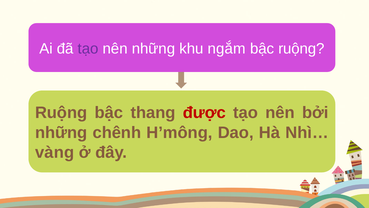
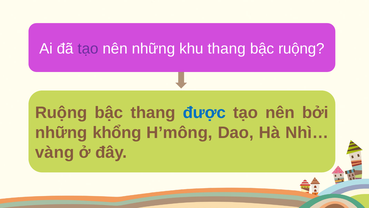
khu ngắm: ngắm -> thang
được colour: red -> blue
chênh: chênh -> khổng
